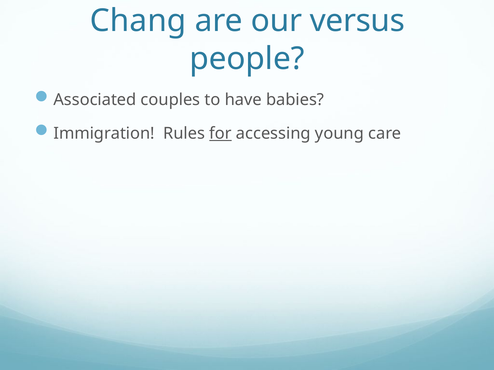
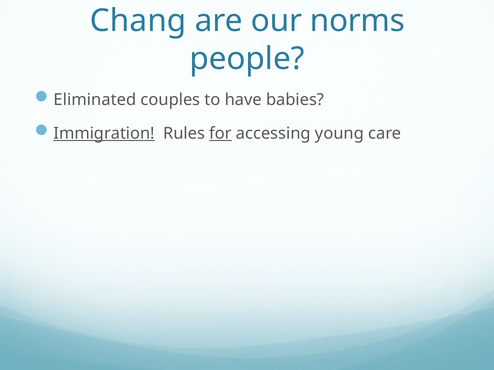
versus: versus -> norms
Associated: Associated -> Eliminated
Immigration underline: none -> present
